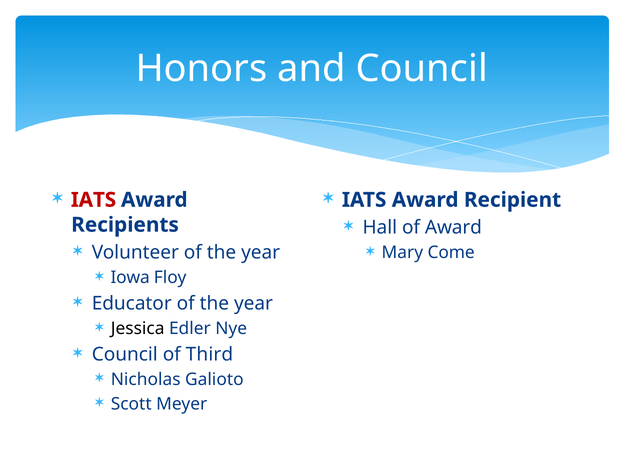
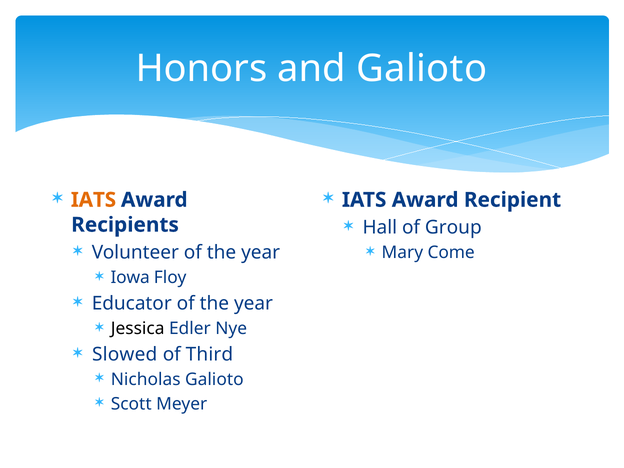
and Council: Council -> Galioto
IATS at (93, 200) colour: red -> orange
of Award: Award -> Group
Council at (125, 354): Council -> Slowed
